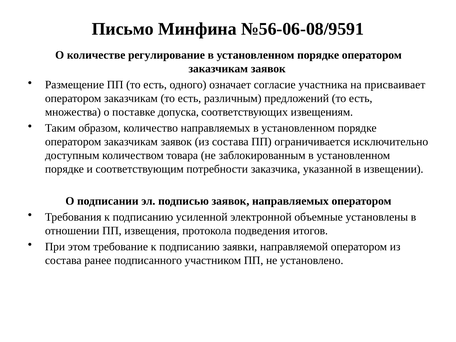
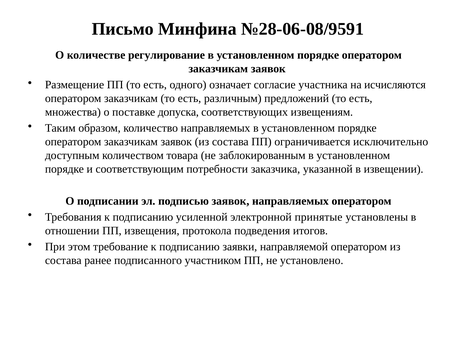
№56-06-08/9591: №56-06-08/9591 -> №28-06-08/9591
присваивает: присваивает -> исчисляются
объемные: объемные -> принятые
